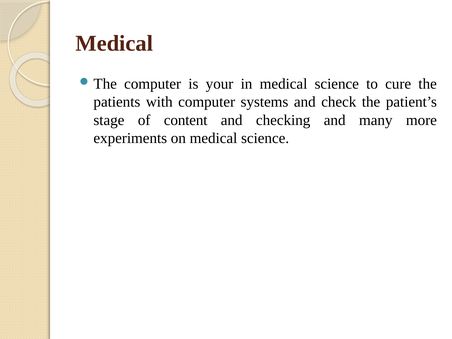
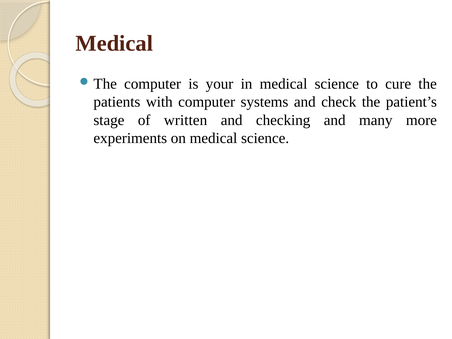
content: content -> written
